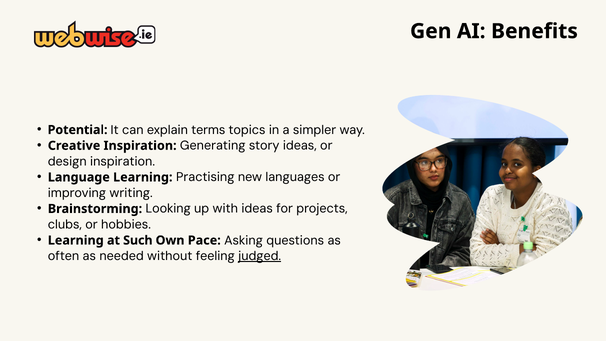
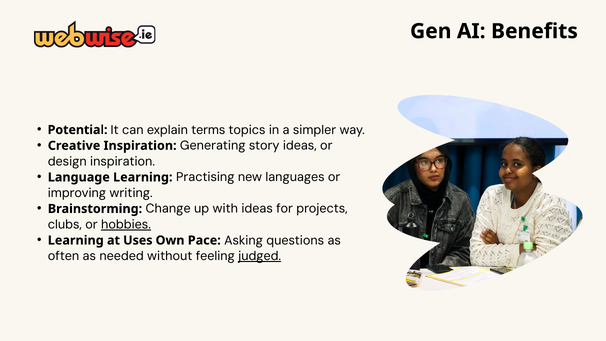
Looking: Looking -> Change
hobbies underline: none -> present
Such: Such -> Uses
